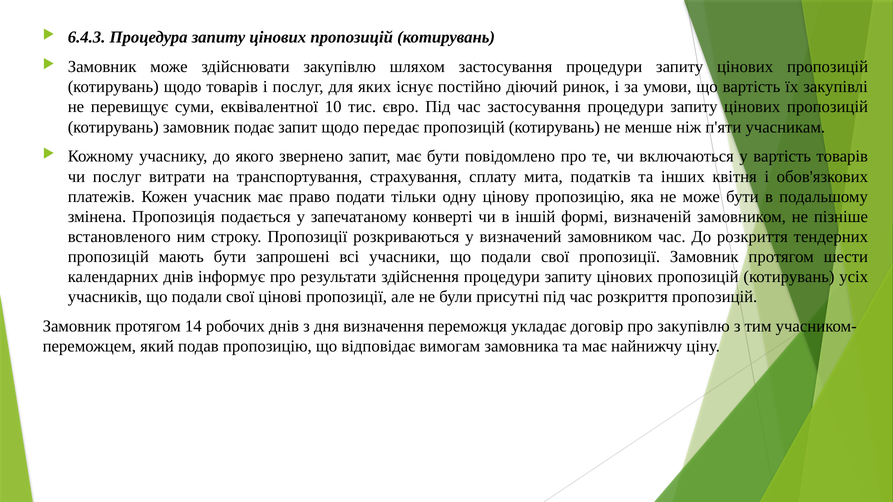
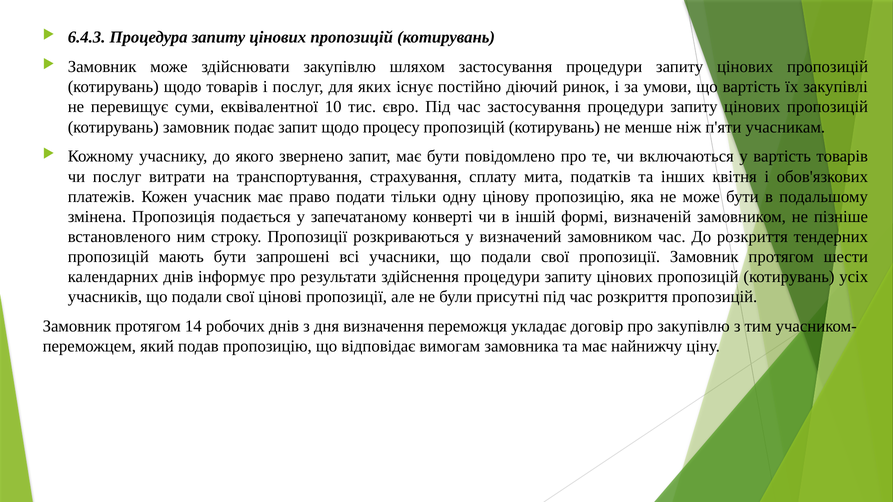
передає: передає -> процесу
